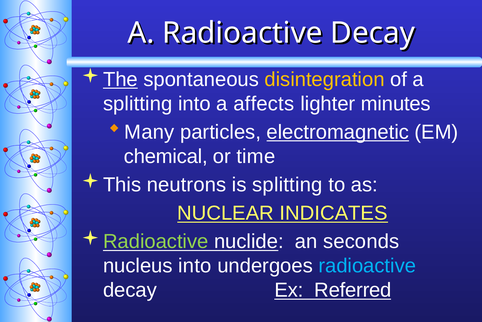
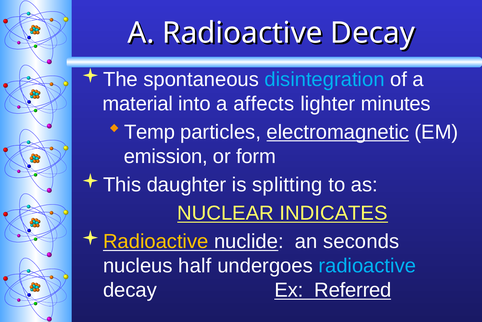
The underline: present -> none
disintegration colour: yellow -> light blue
splitting at (138, 104): splitting -> material
Many: Many -> Temp
chemical: chemical -> emission
time: time -> form
neutrons: neutrons -> daughter
Radioactive at (156, 241) colour: light green -> yellow
nucleus into: into -> half
